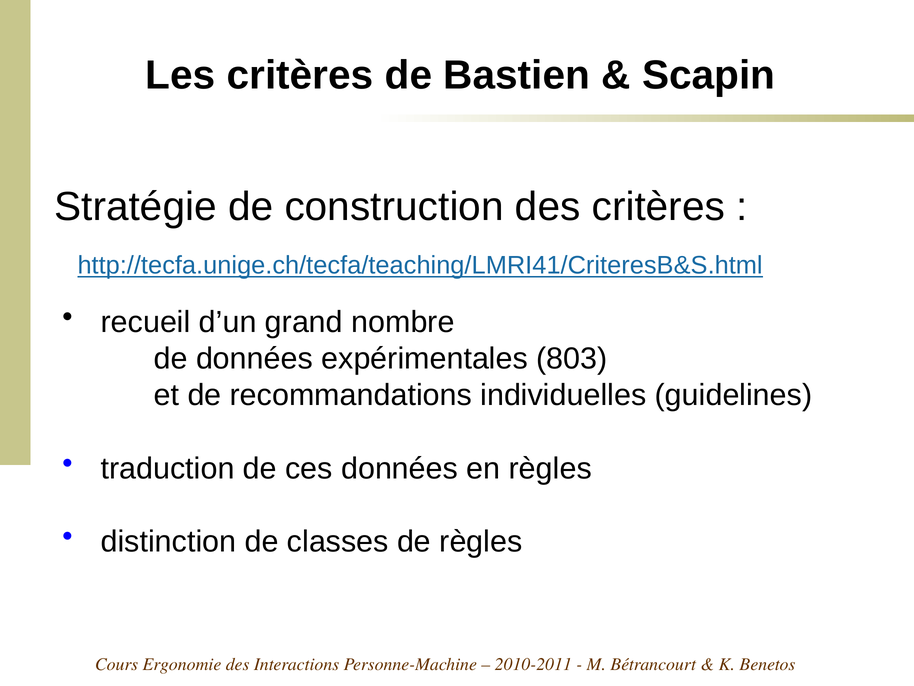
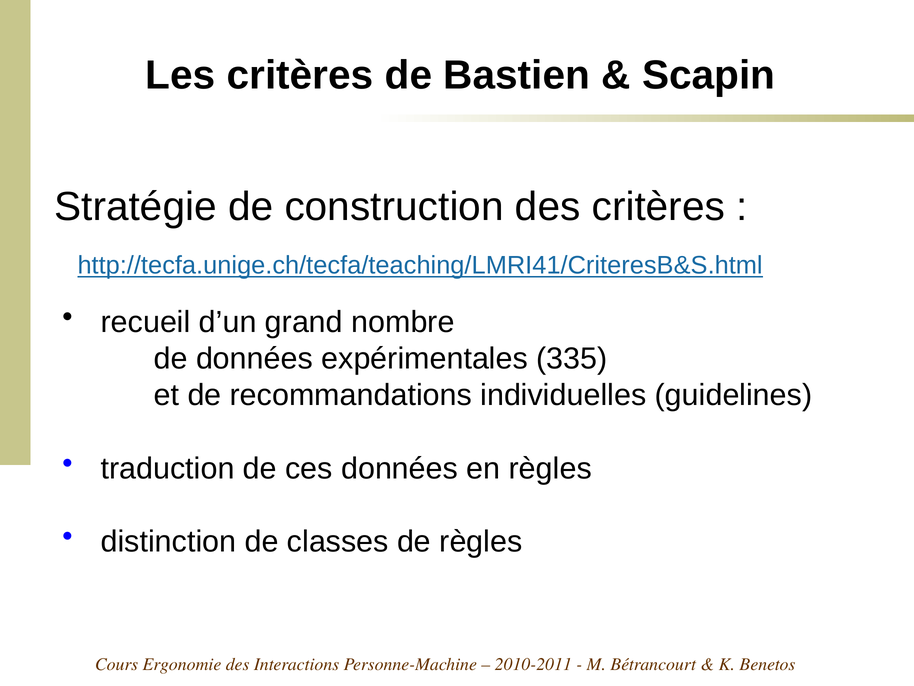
803: 803 -> 335
